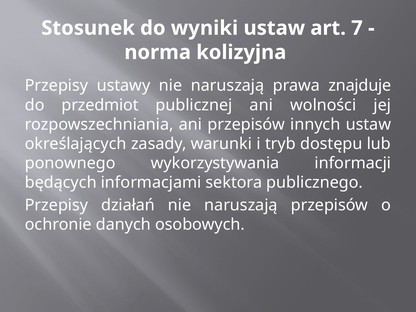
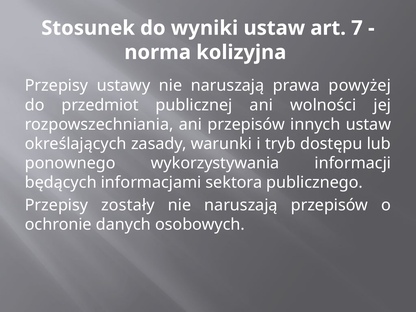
znajduje: znajduje -> powyżej
działań: działań -> zostały
